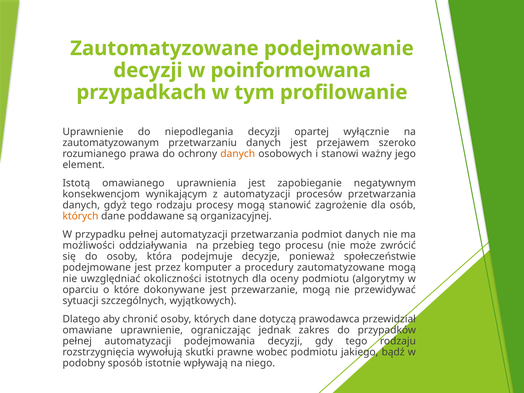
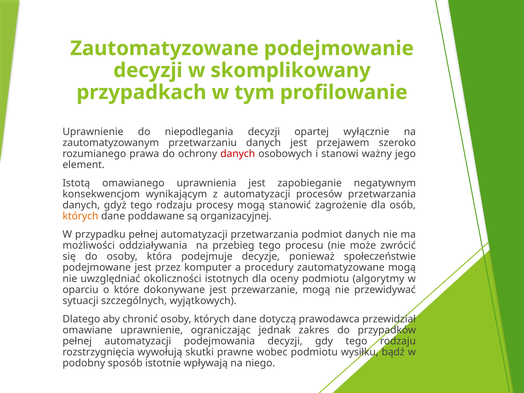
poinformowana: poinformowana -> skomplikowany
danych at (238, 154) colour: orange -> red
jakiego: jakiego -> wysiłku
